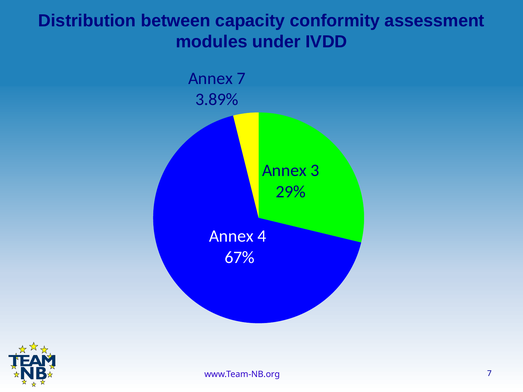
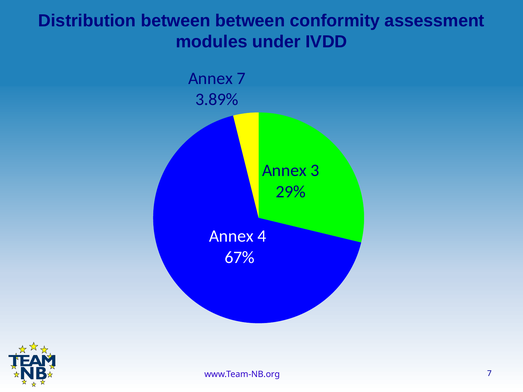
between capacity: capacity -> between
